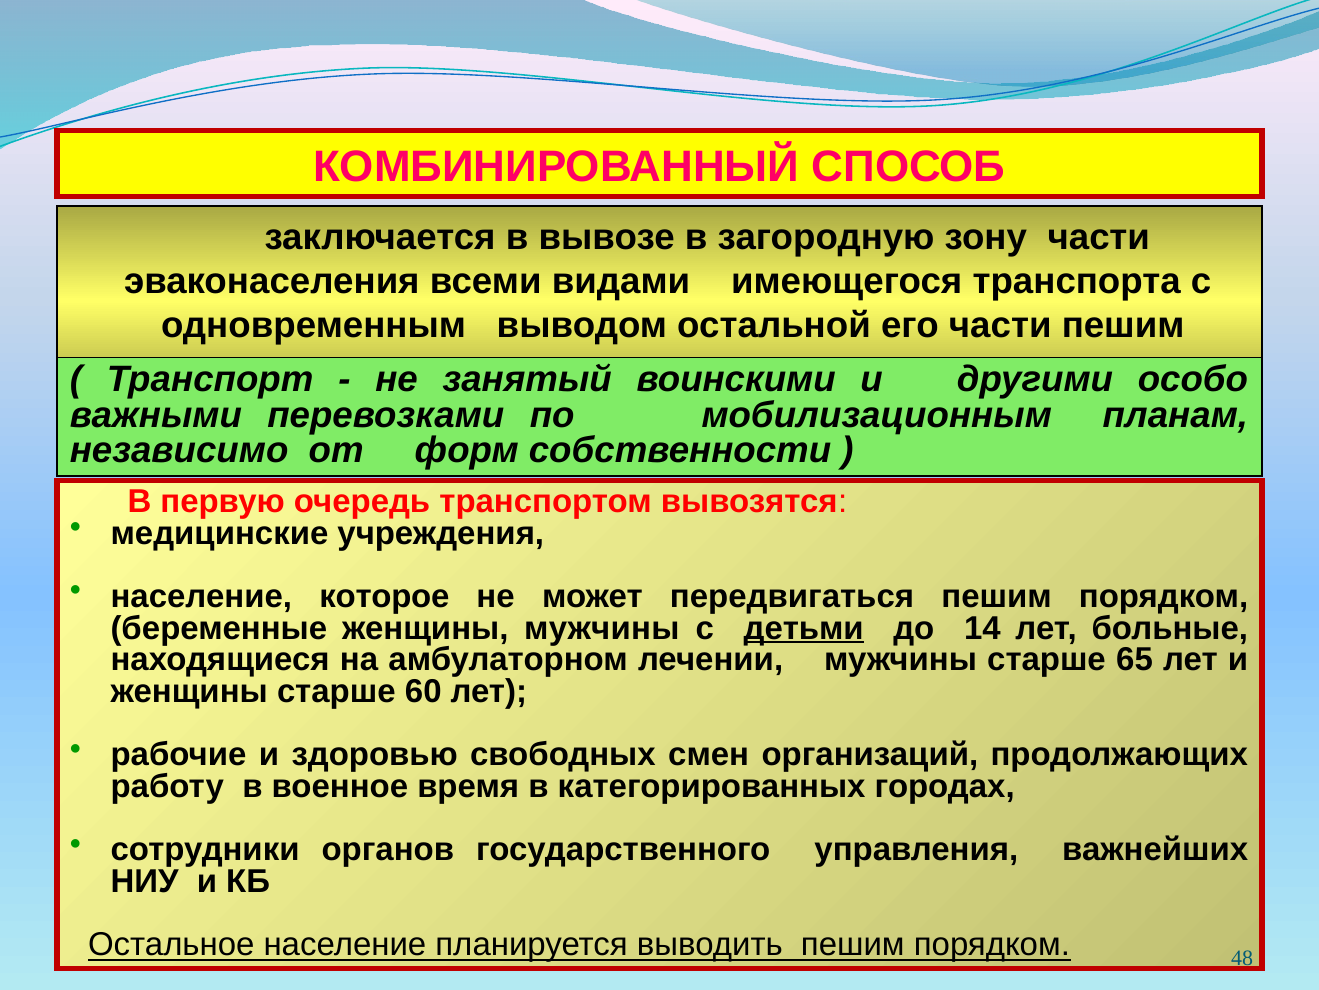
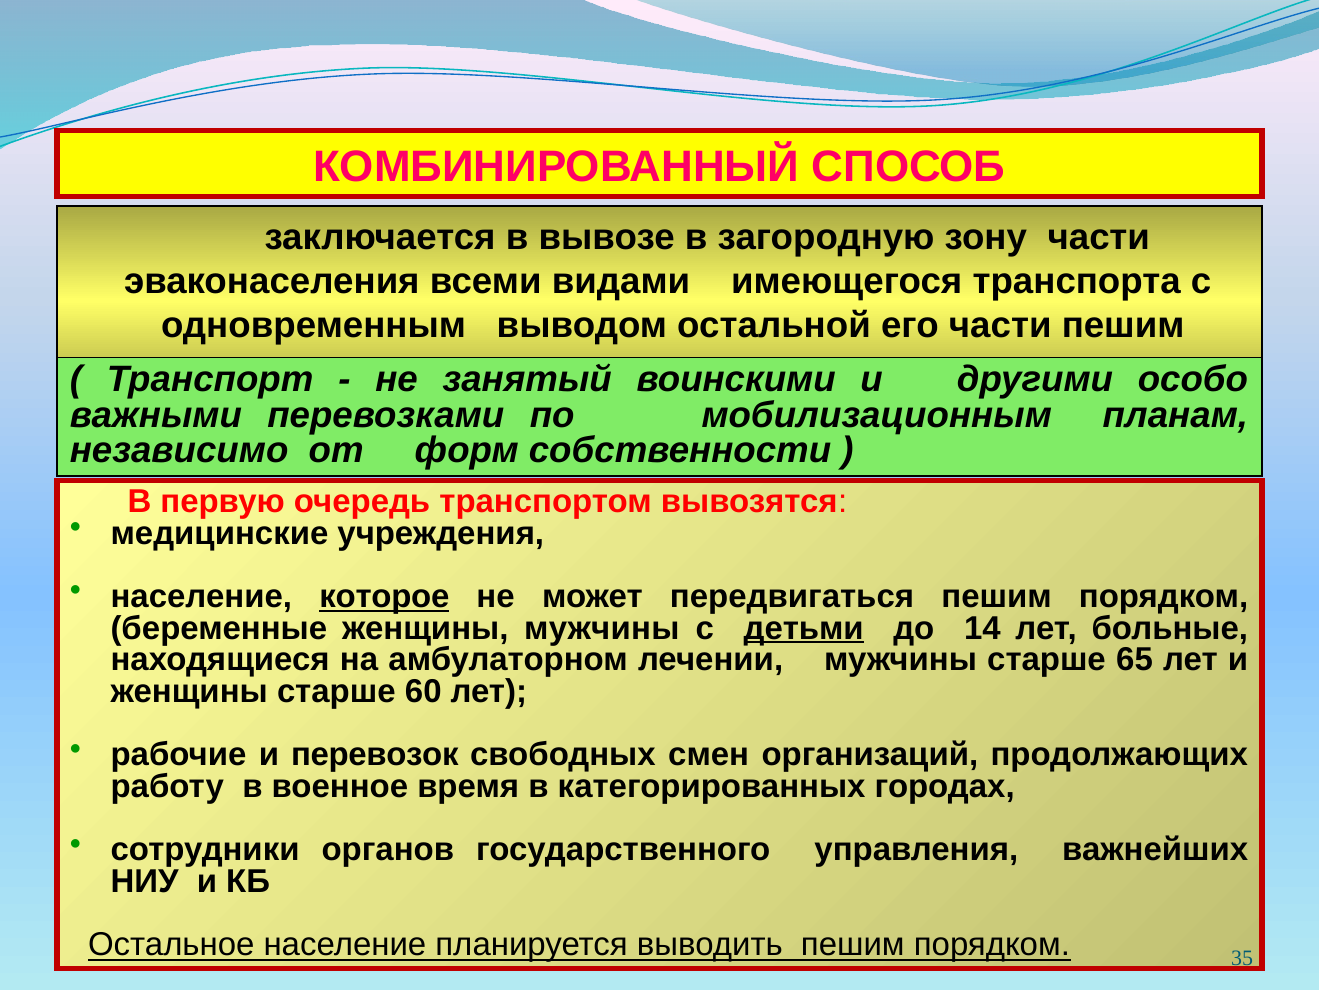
которое underline: none -> present
здоровью: здоровью -> перевозок
48: 48 -> 35
